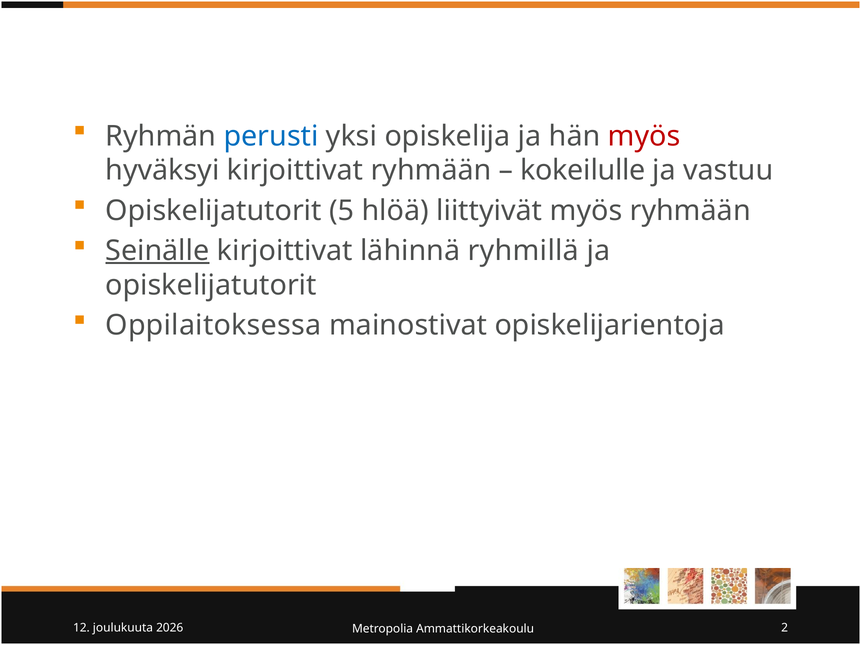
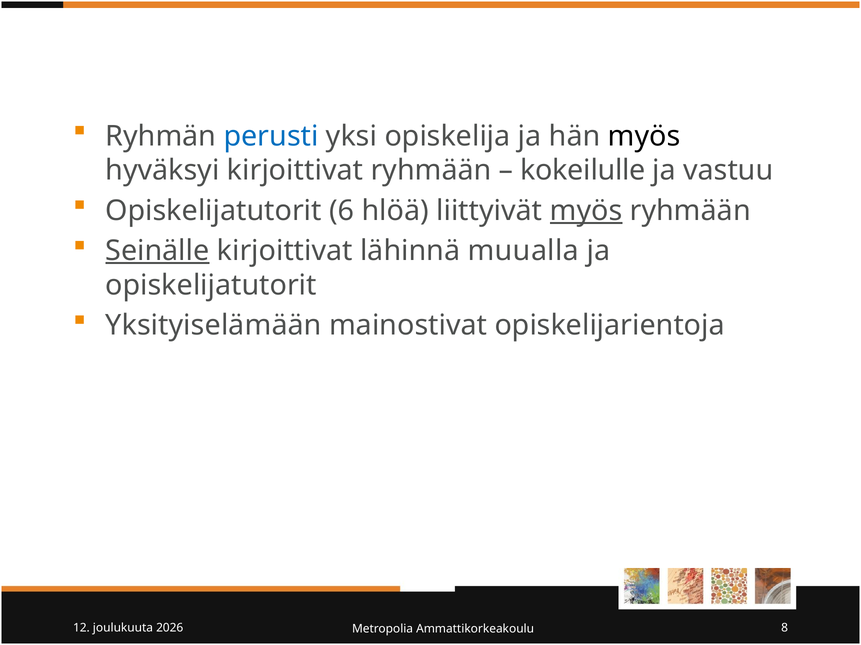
myös at (644, 136) colour: red -> black
5: 5 -> 6
myös at (586, 211) underline: none -> present
ryhmillä: ryhmillä -> muualla
Oppilaitoksessa: Oppilaitoksessa -> Yksityiselämään
2: 2 -> 8
